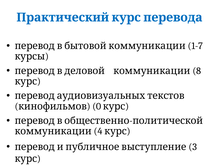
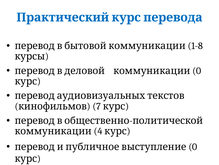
1-7: 1-7 -> 1-8
8 at (197, 70): 8 -> 0
0: 0 -> 7
3 at (193, 146): 3 -> 0
